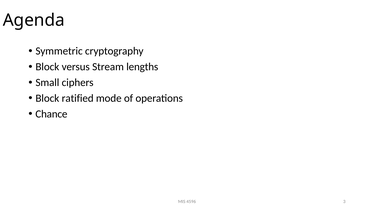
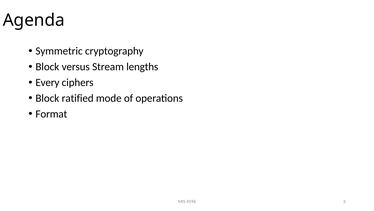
Small: Small -> Every
Chance: Chance -> Format
